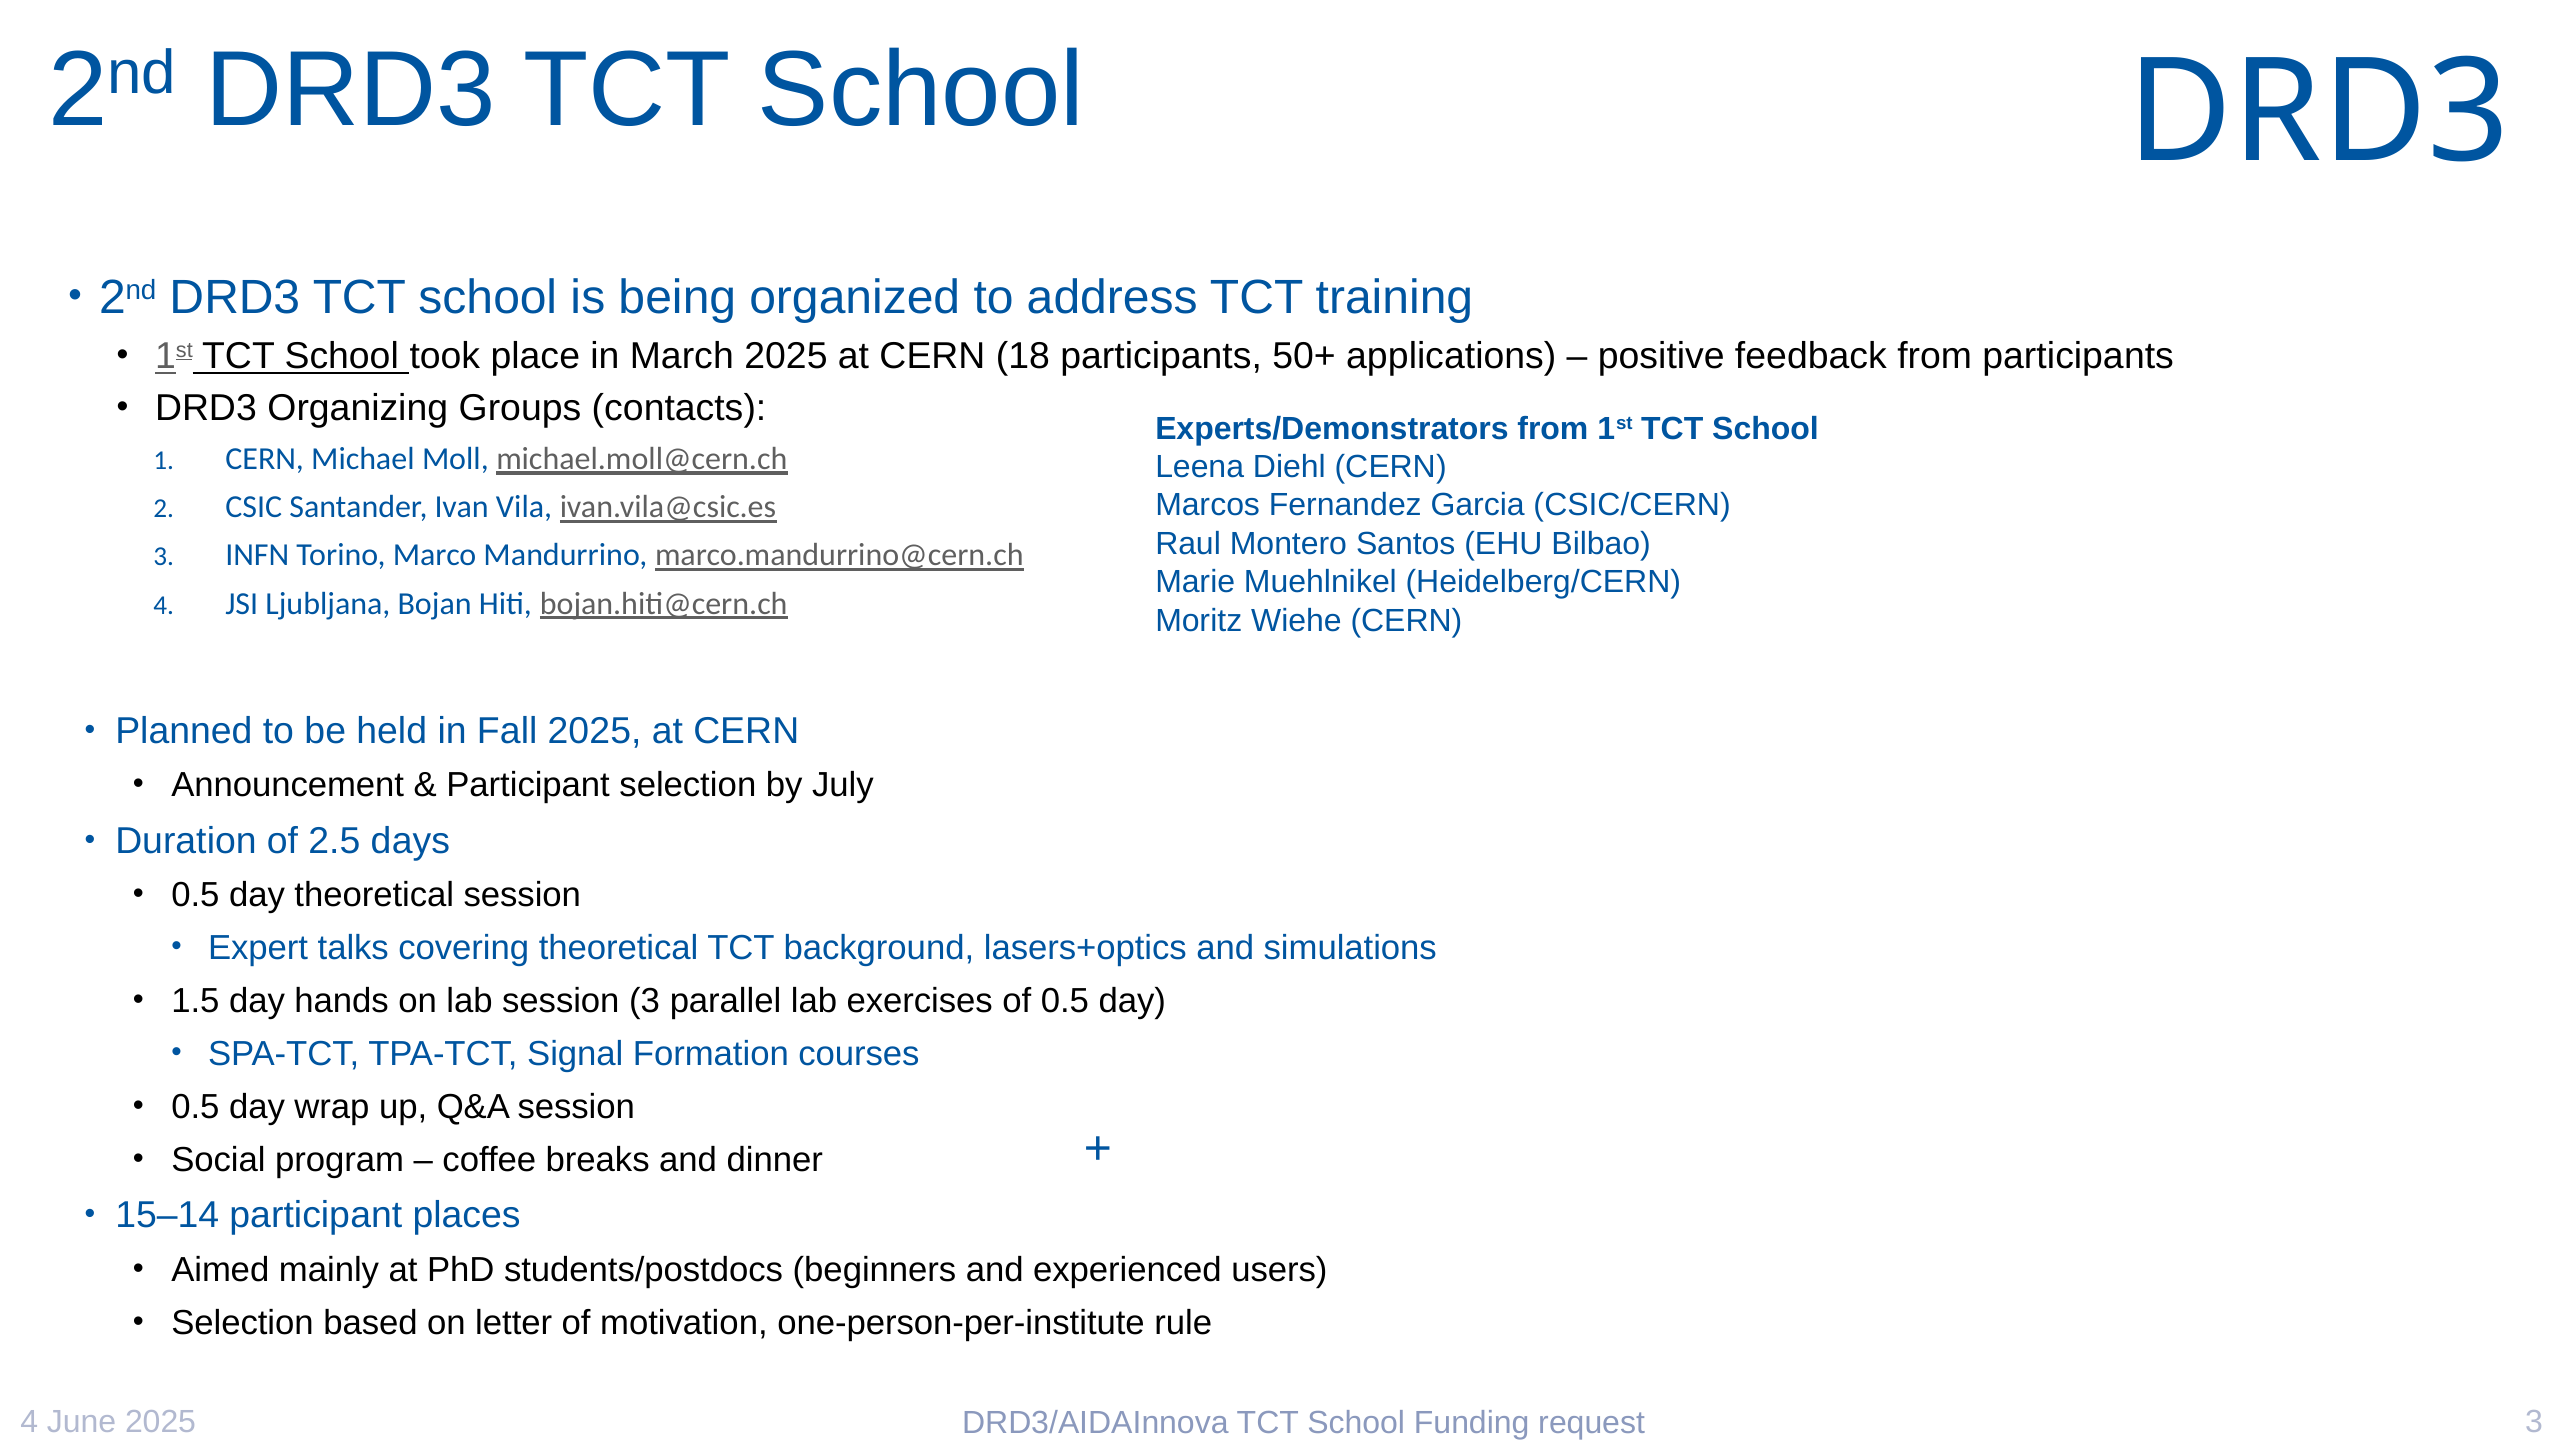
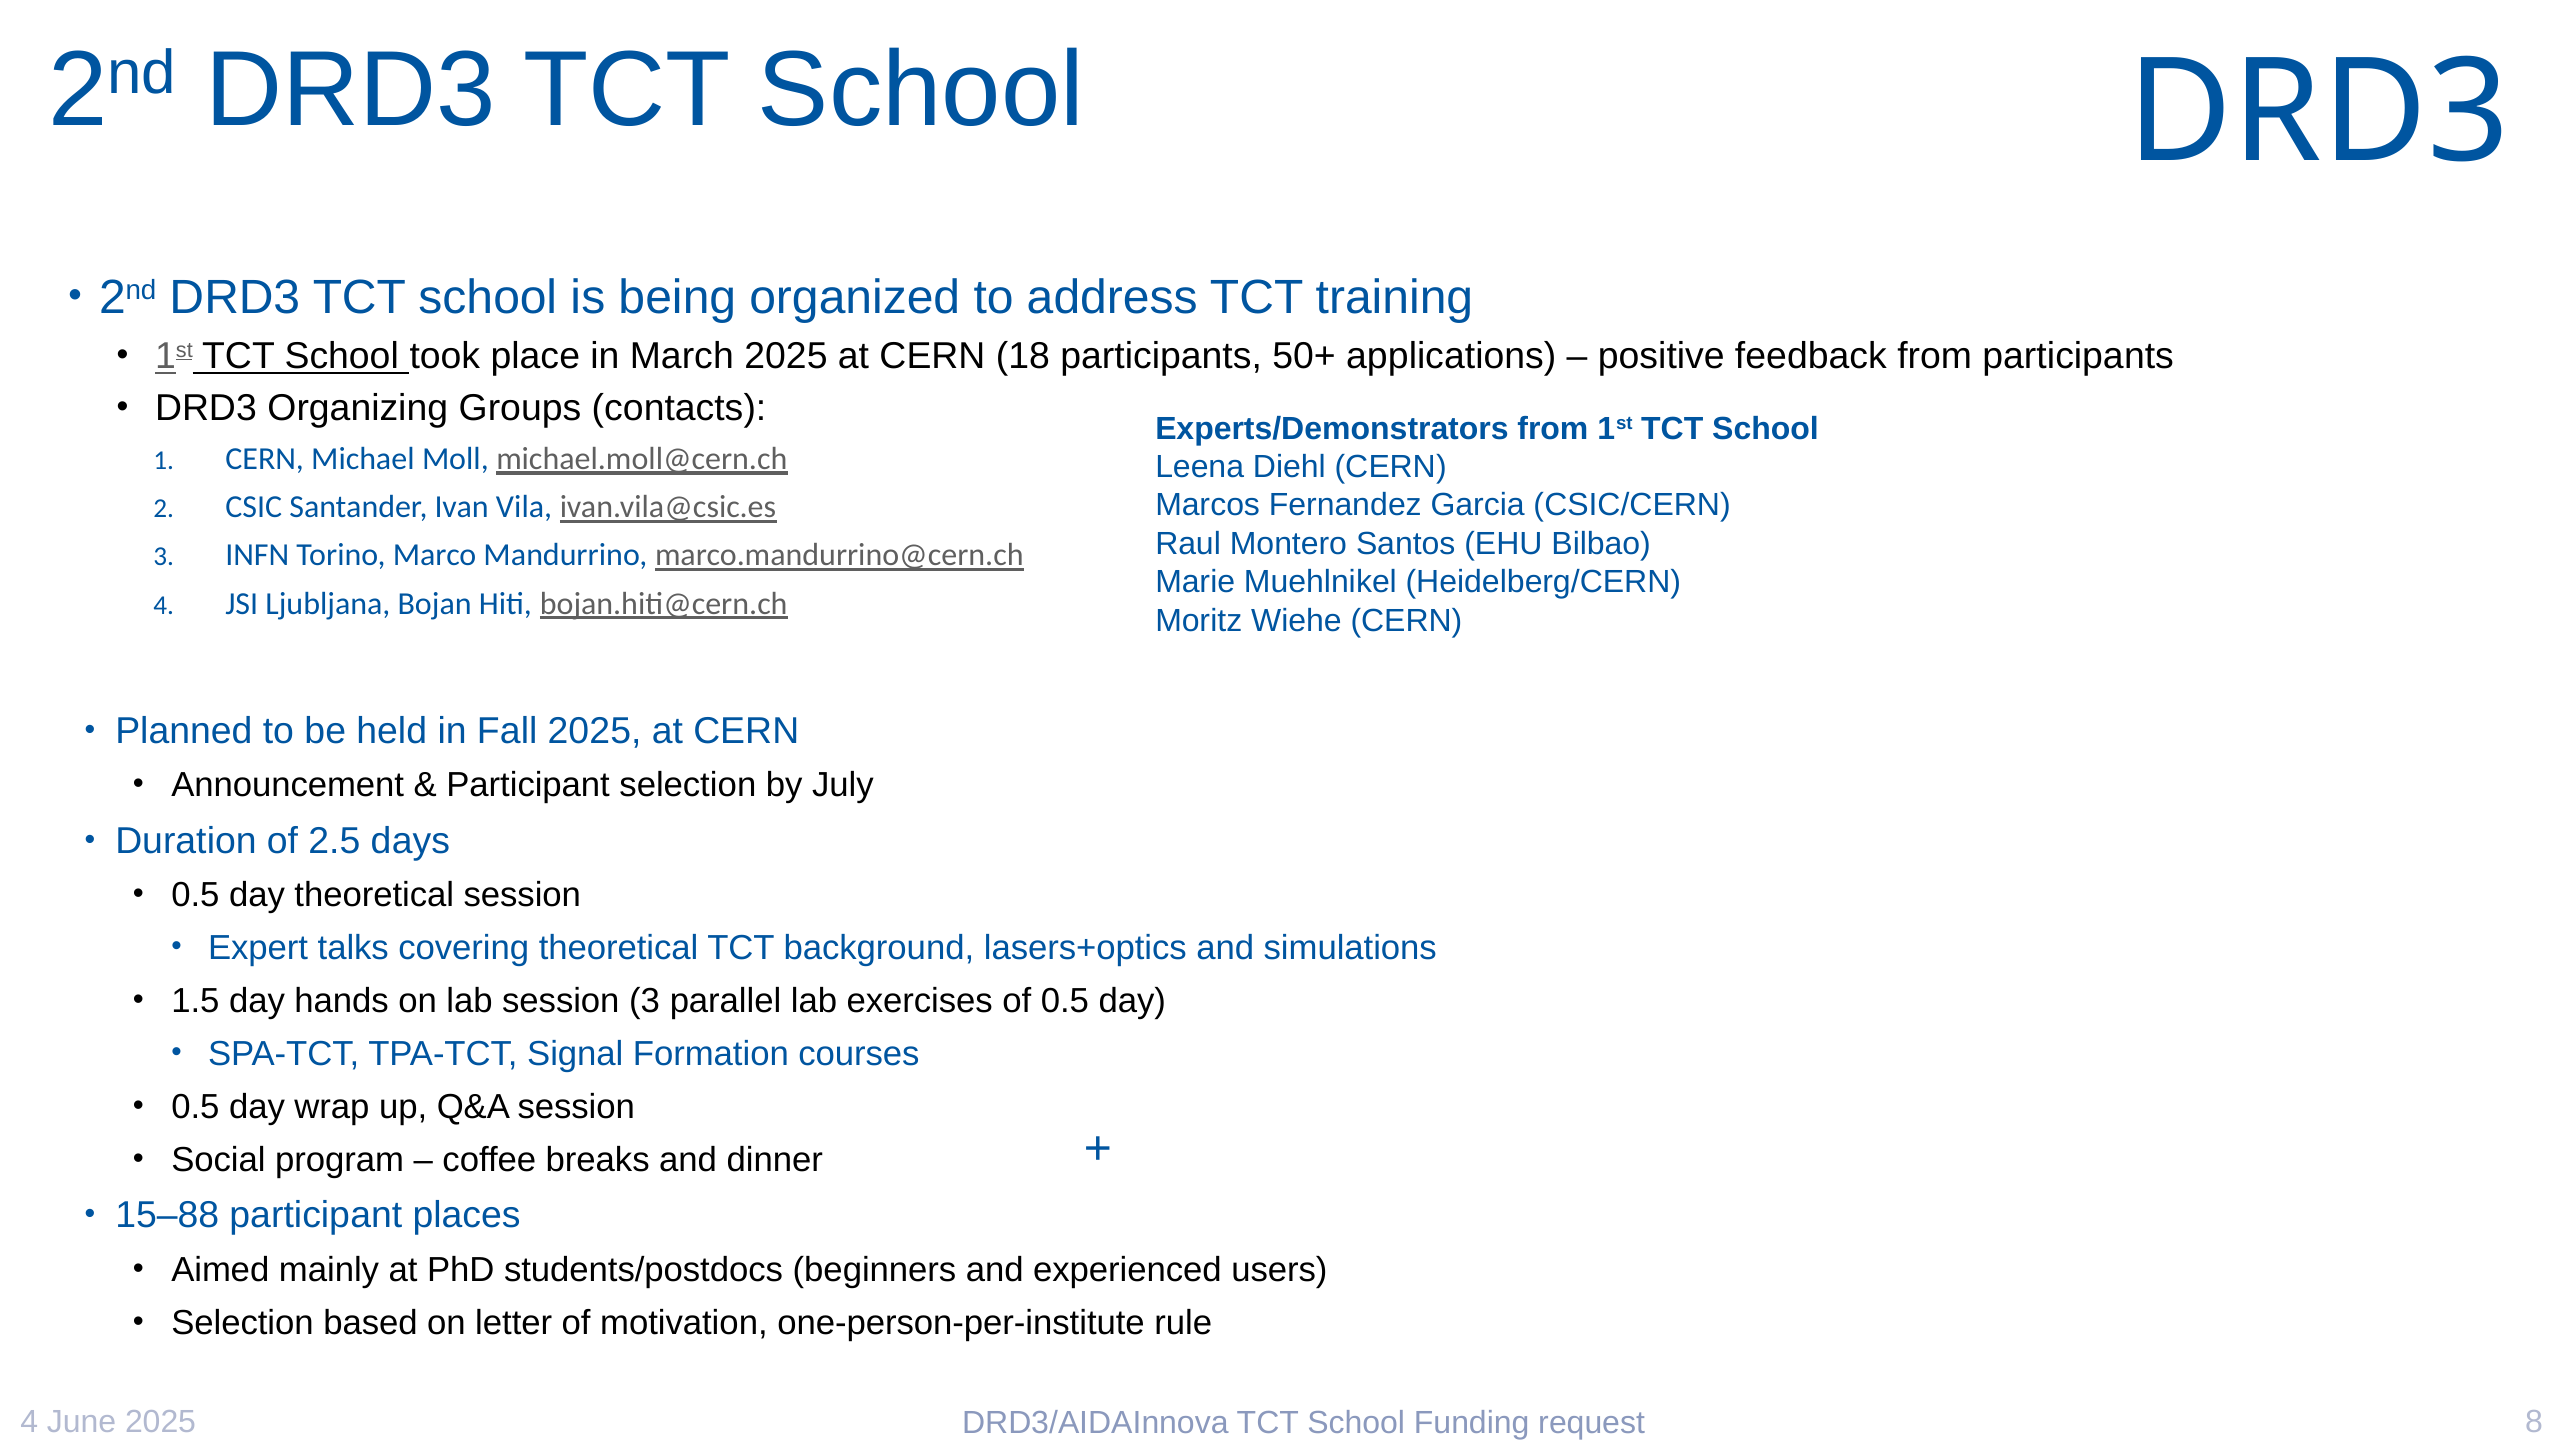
15–14: 15–14 -> 15–88
request 3: 3 -> 8
